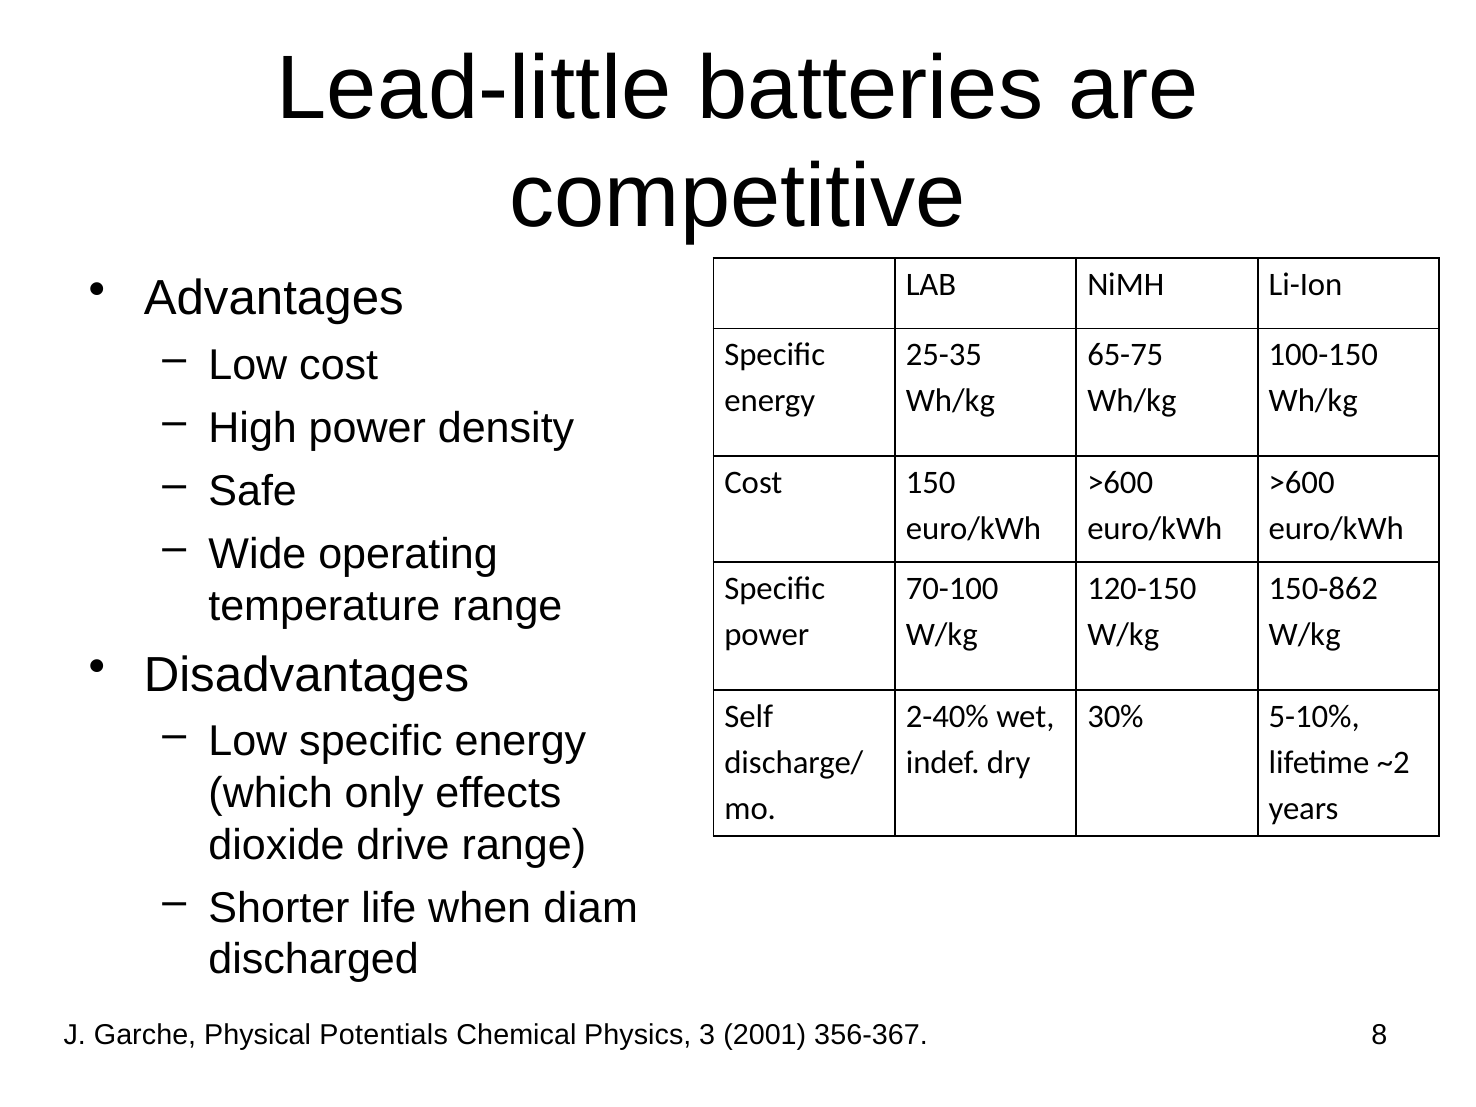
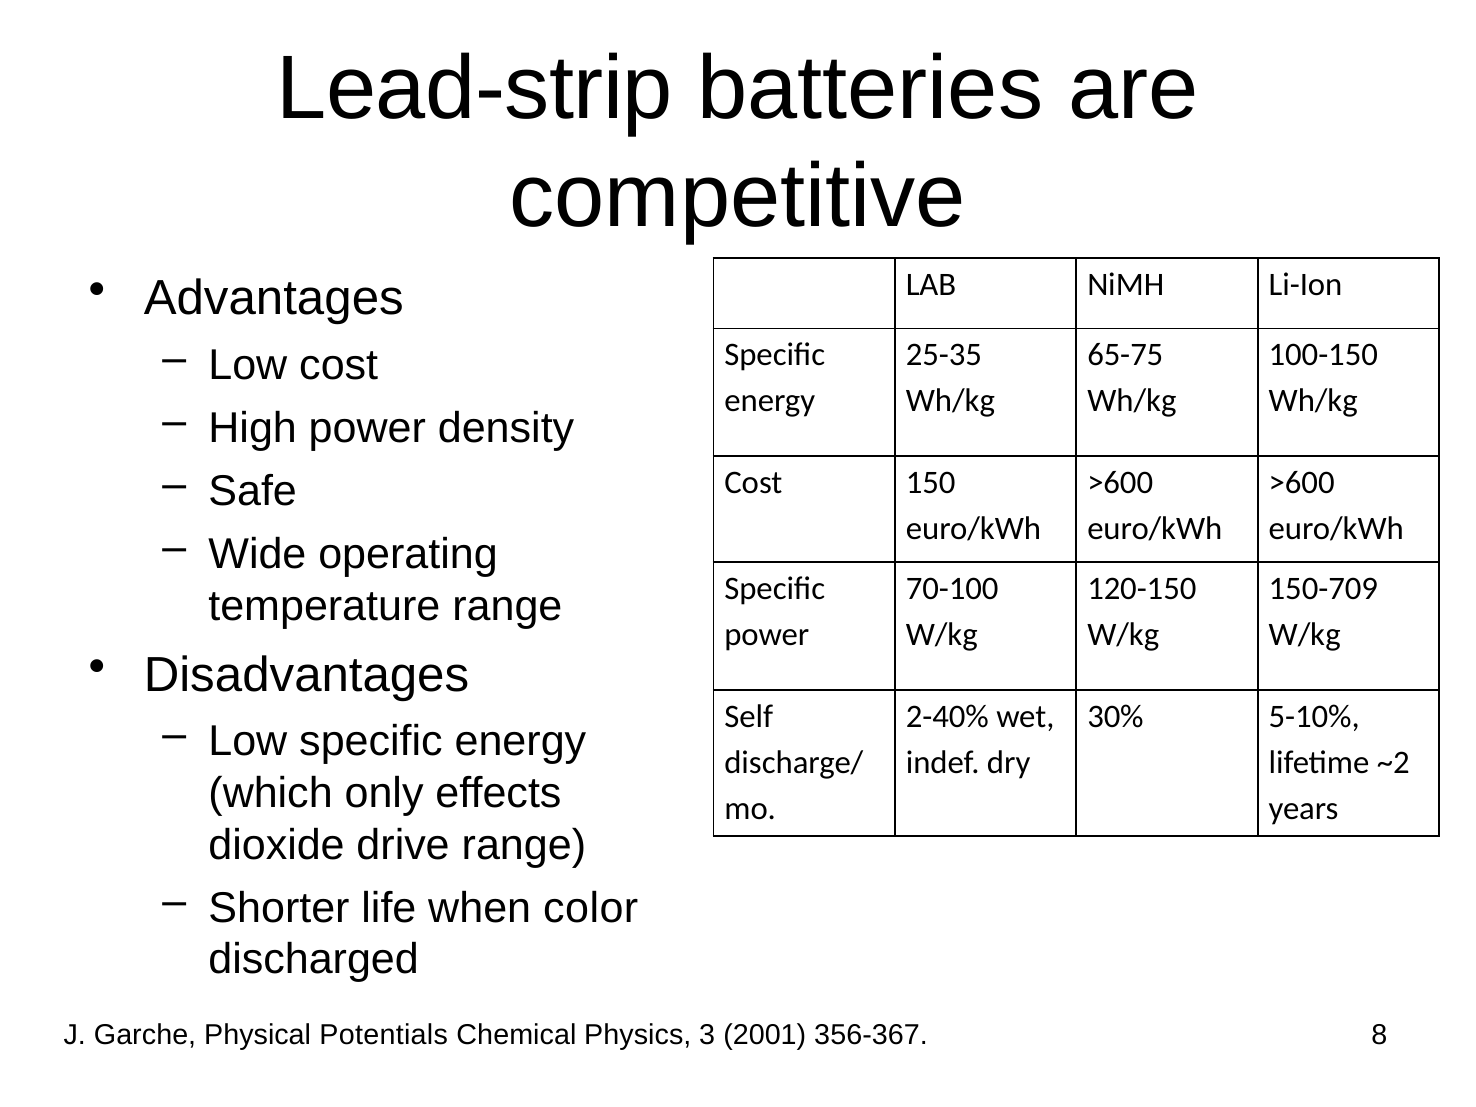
Lead-little: Lead-little -> Lead-strip
150-862: 150-862 -> 150-709
diam: diam -> color
